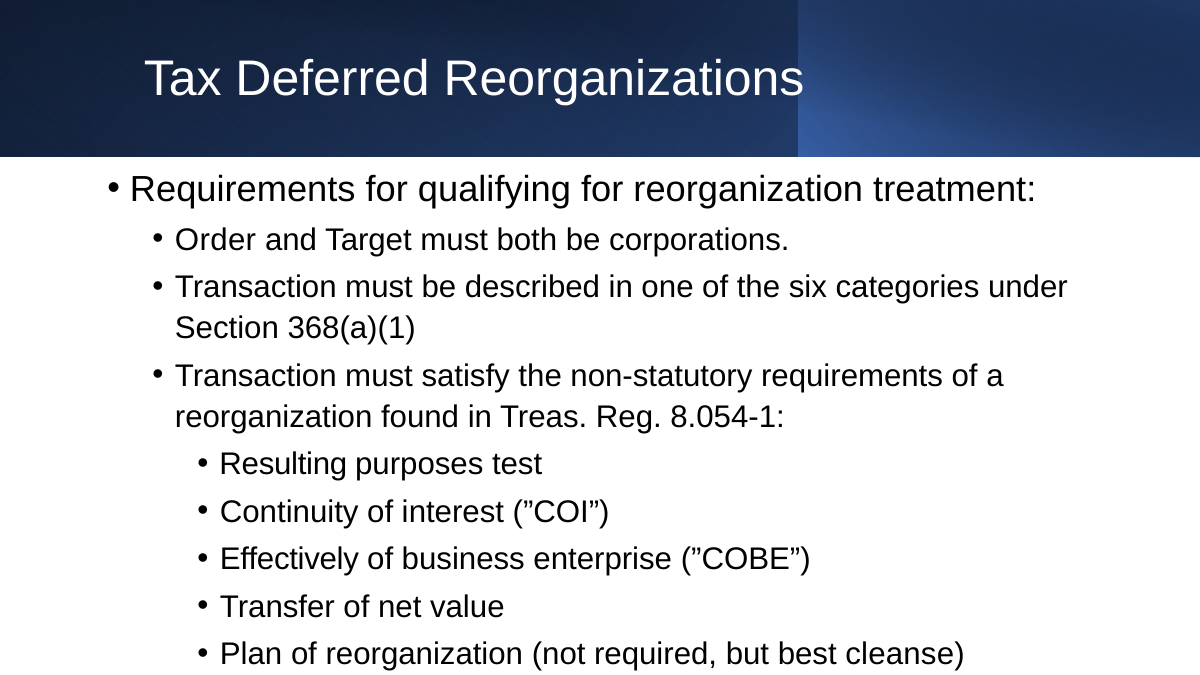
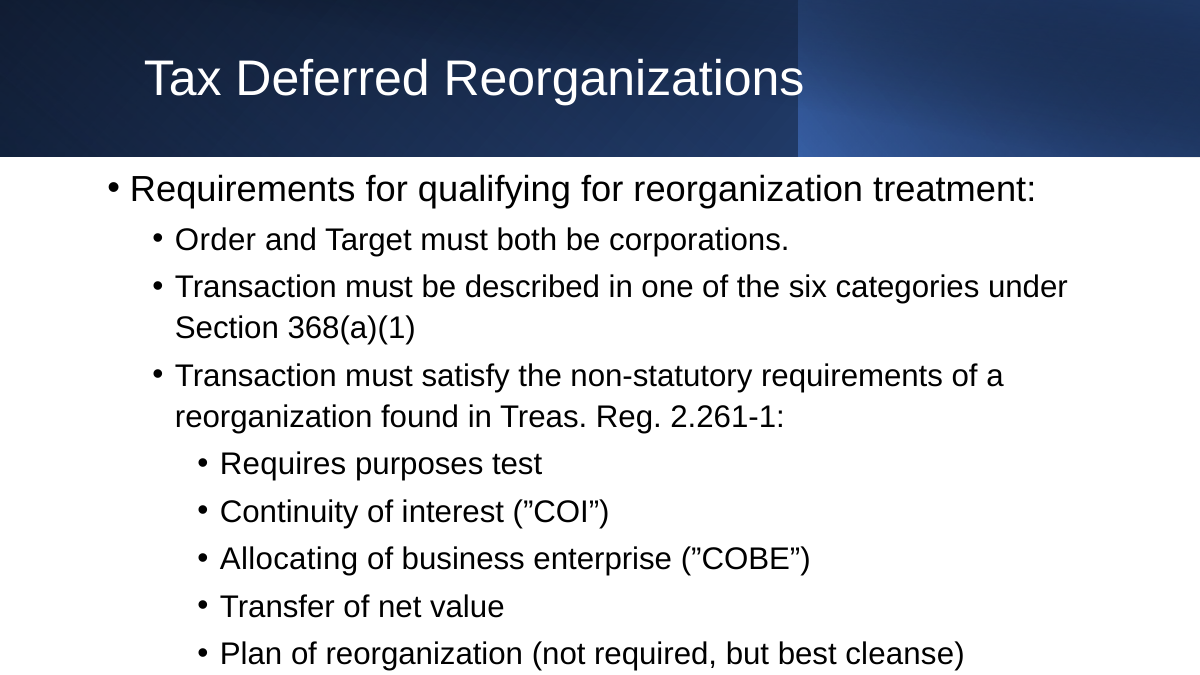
8.054-1: 8.054-1 -> 2.261-1
Resulting: Resulting -> Requires
Effectively: Effectively -> Allocating
